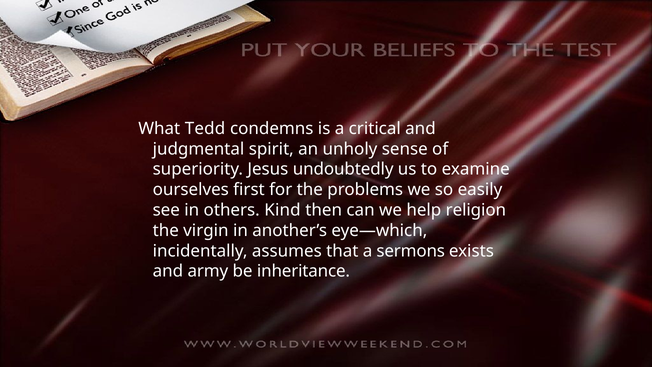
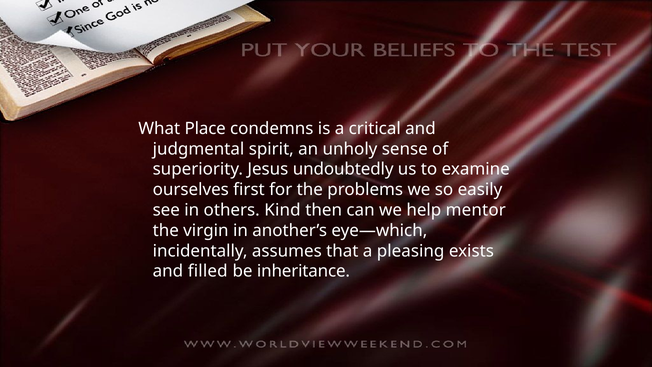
Tedd: Tedd -> Place
religion: religion -> mentor
sermons: sermons -> pleasing
army: army -> filled
